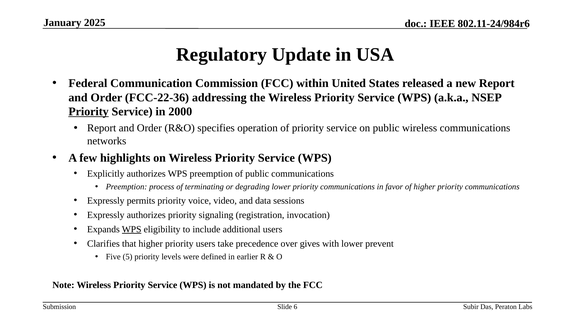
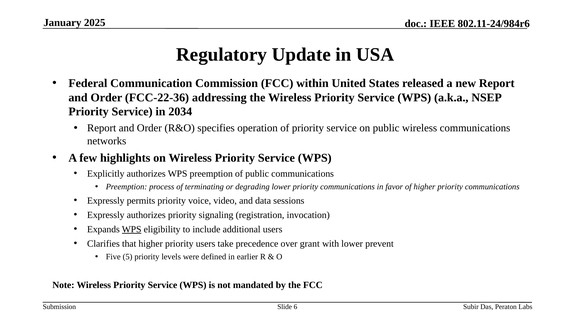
Priority at (89, 112) underline: present -> none
2000: 2000 -> 2034
gives: gives -> grant
